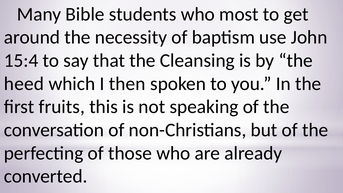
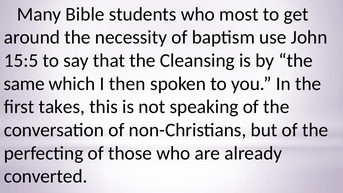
15:4: 15:4 -> 15:5
heed: heed -> same
fruits: fruits -> takes
